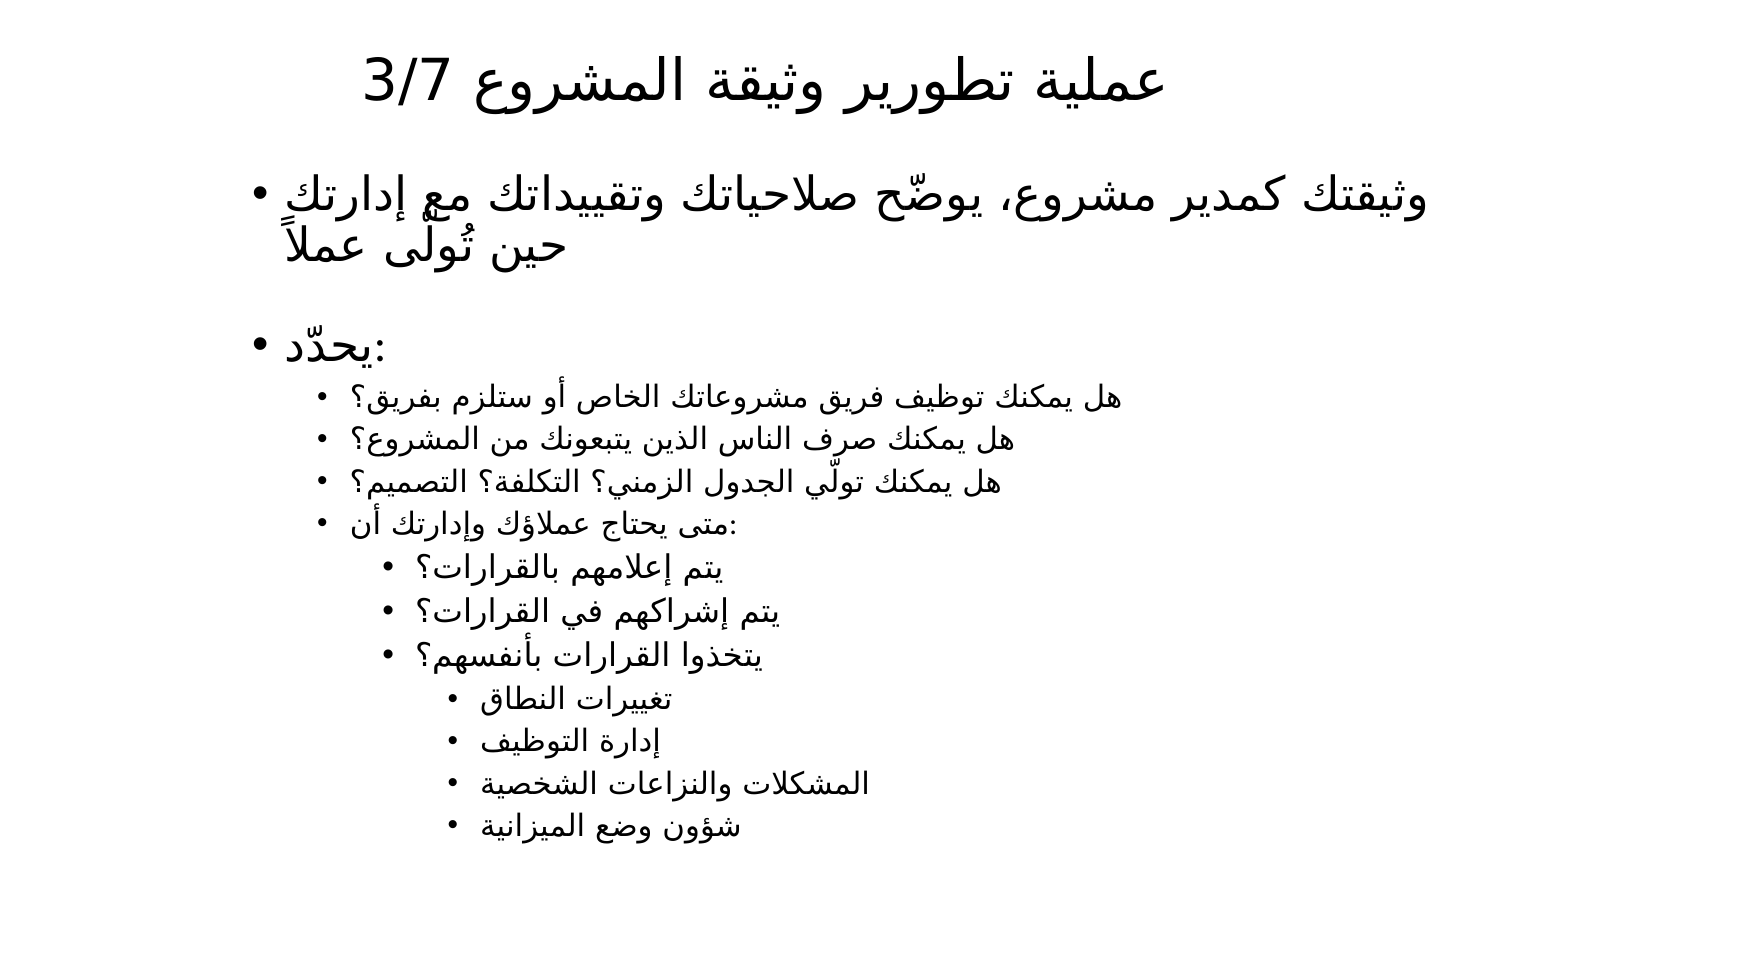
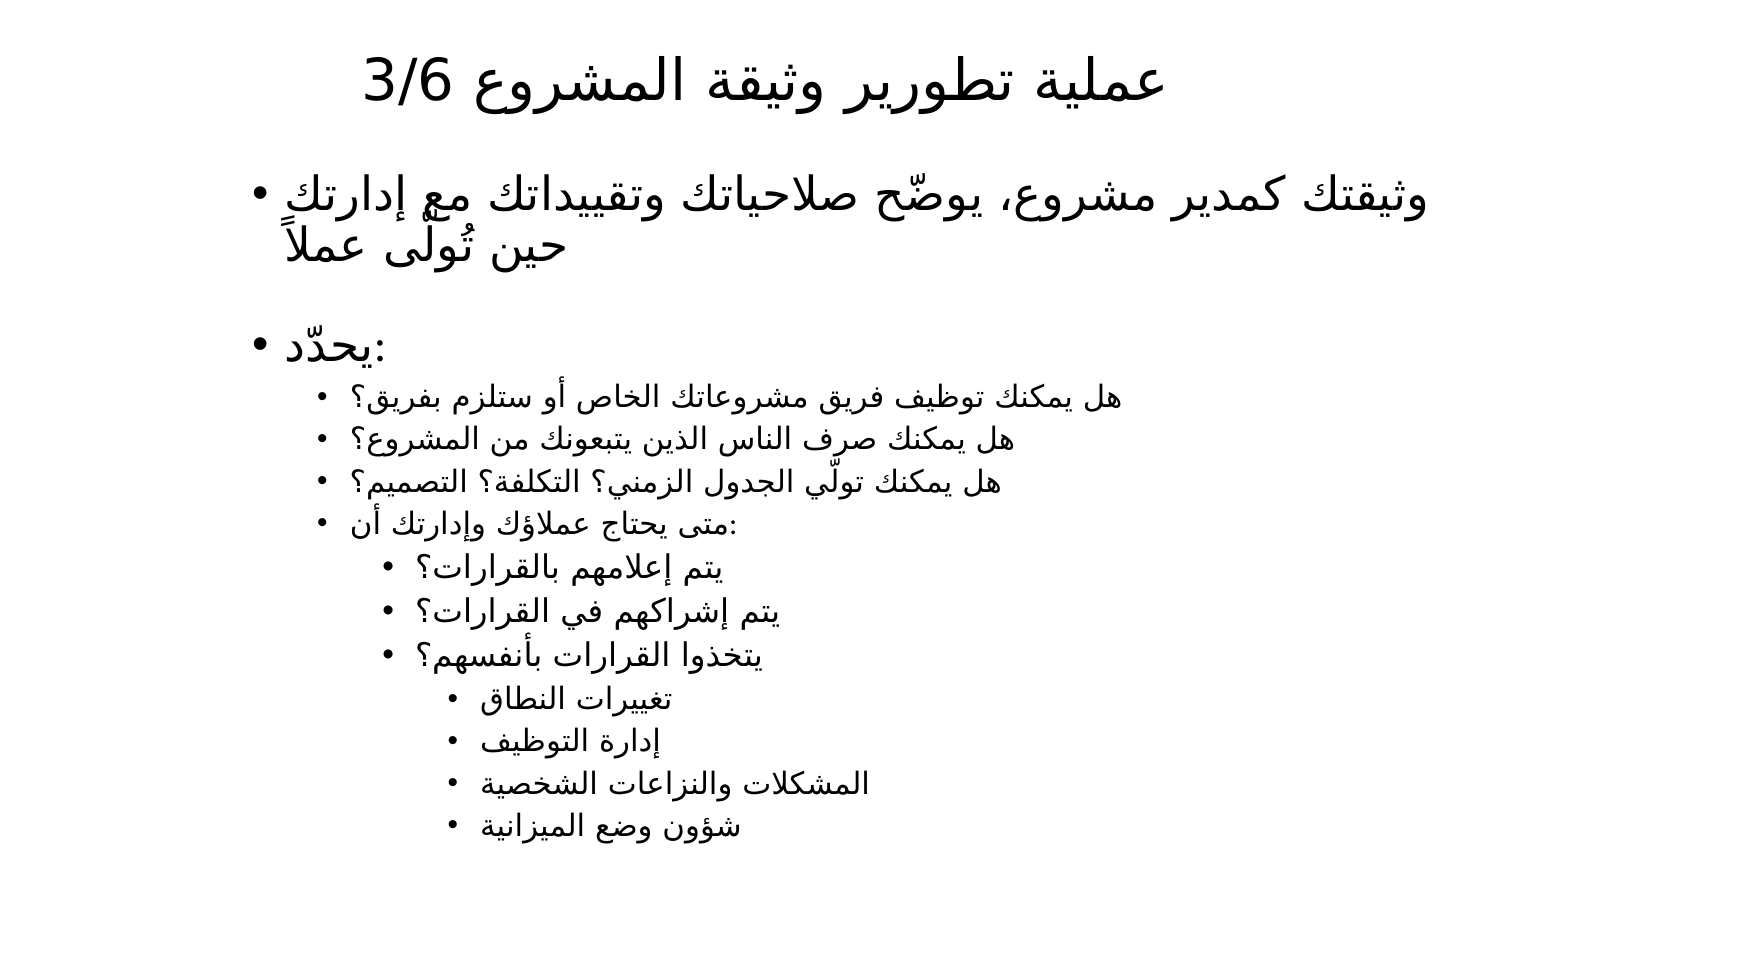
3/7: 3/7 -> 3/6
